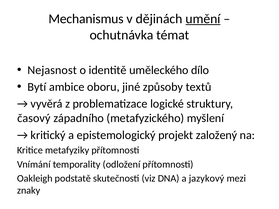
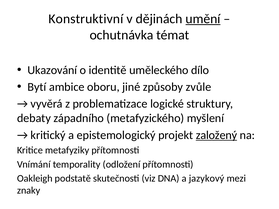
Mechanismus: Mechanismus -> Konstruktivní
Nejasnost: Nejasnost -> Ukazování
textů: textů -> zvůle
časový: časový -> debaty
založený underline: none -> present
